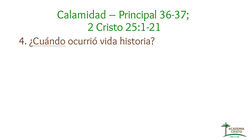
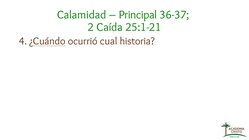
Cristo: Cristo -> Caída
vida: vida -> cual
